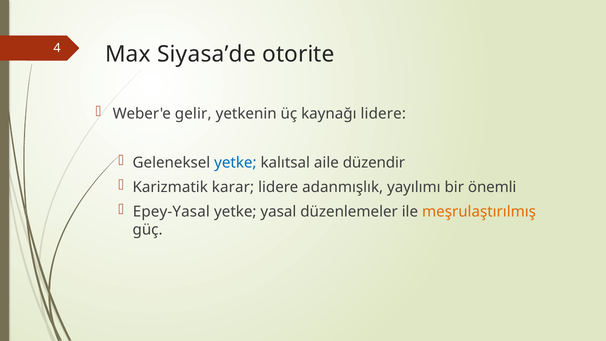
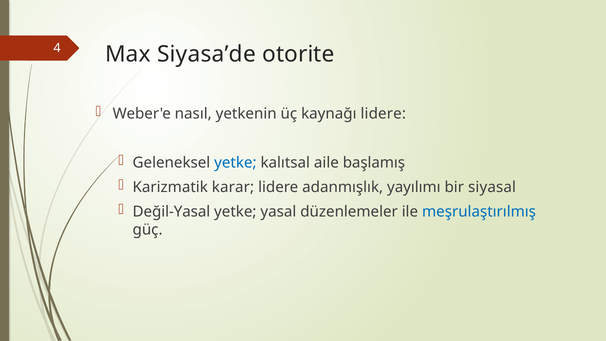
gelir: gelir -> nasıl
düzendir: düzendir -> başlamış
önemli: önemli -> siyasal
Epey-Yasal: Epey-Yasal -> Değil-Yasal
meşrulaştırılmış colour: orange -> blue
